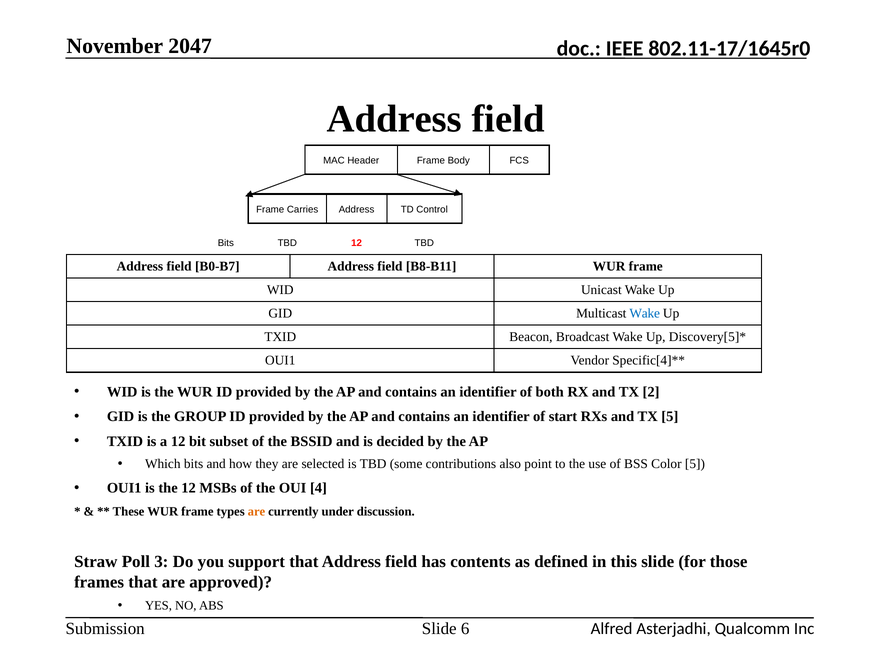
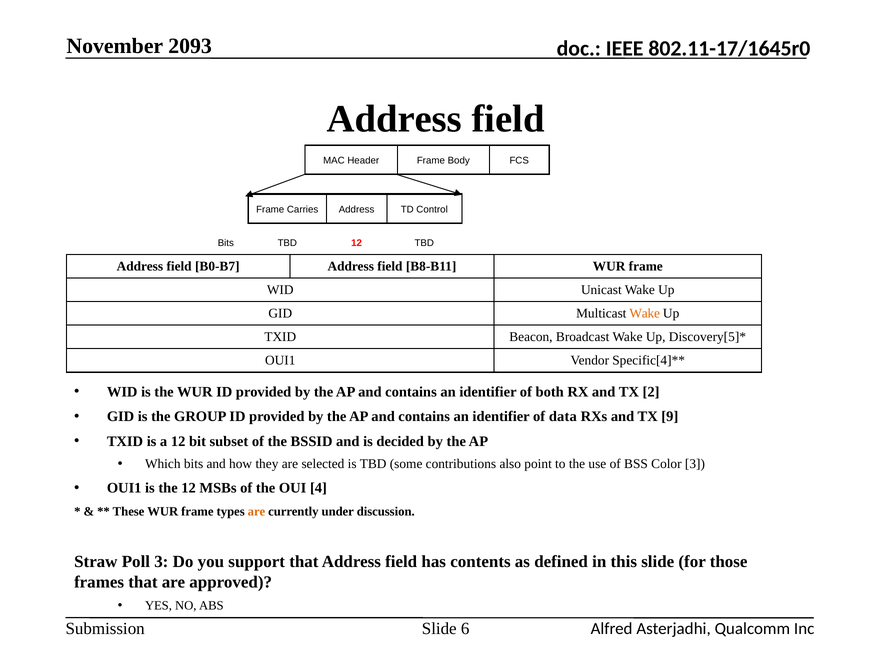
2047: 2047 -> 2093
Wake at (645, 313) colour: blue -> orange
start: start -> data
TX 5: 5 -> 9
Color 5: 5 -> 3
